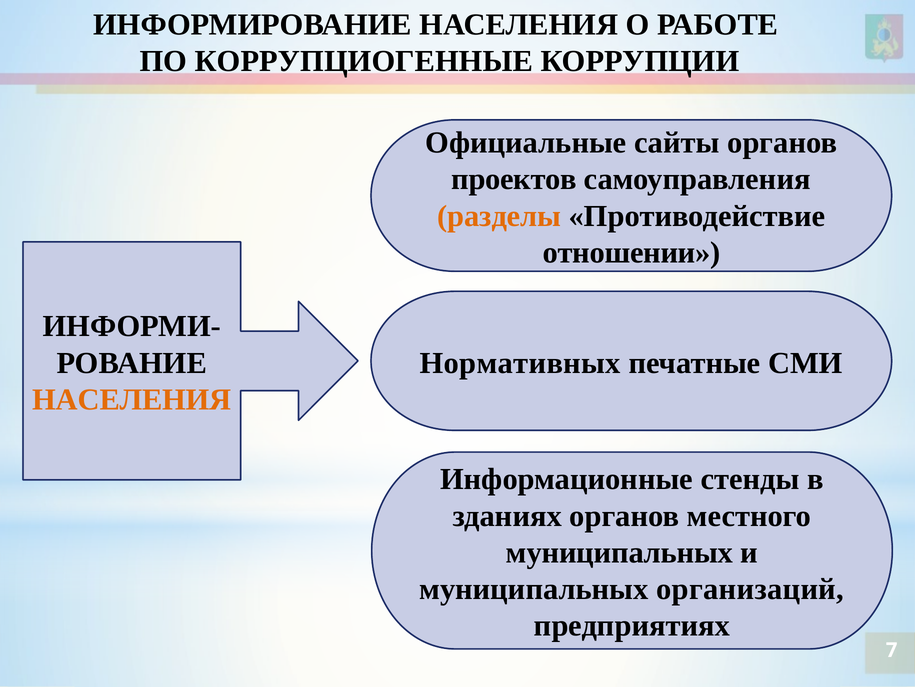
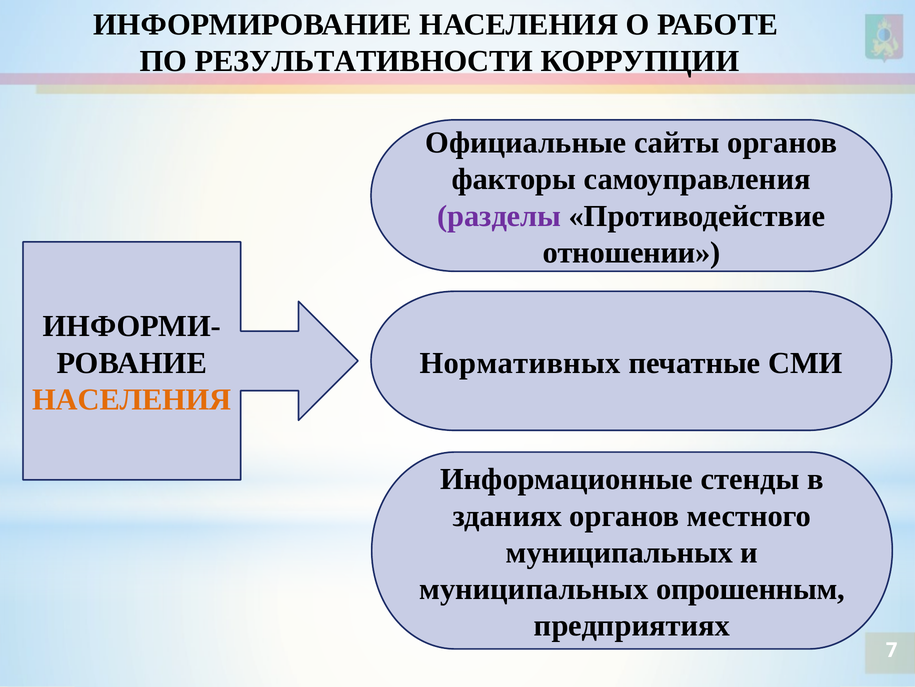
КОРРУПЦИОГЕННЫЕ: КОРРУПЦИОГЕННЫЕ -> РЕЗУЛЬТАТИВНОСТИ
проектов: проектов -> факторы
разделы colour: orange -> purple
организаций: организаций -> опрошенным
